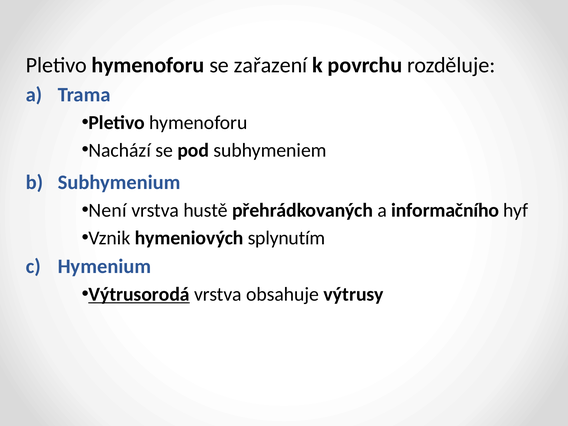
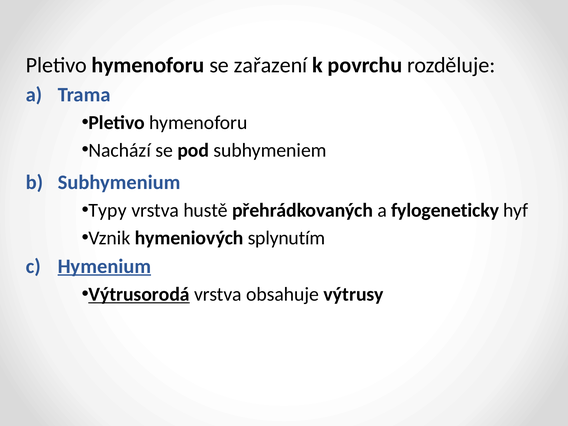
Není: Není -> Typy
informačního: informačního -> fylogeneticky
Hymenium underline: none -> present
